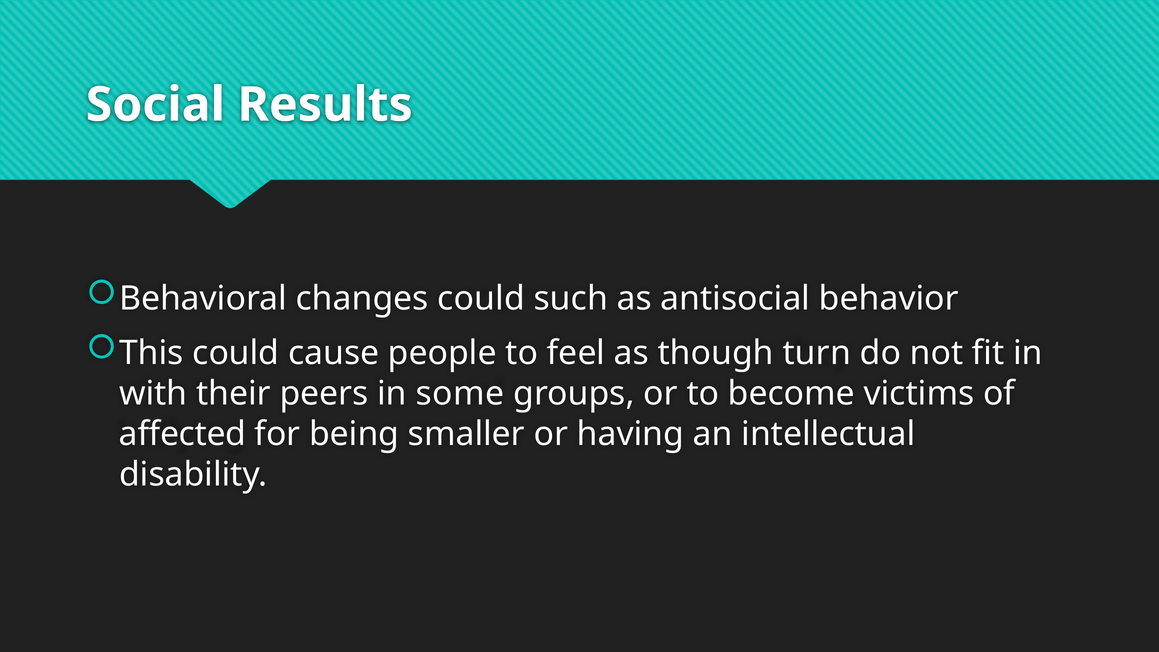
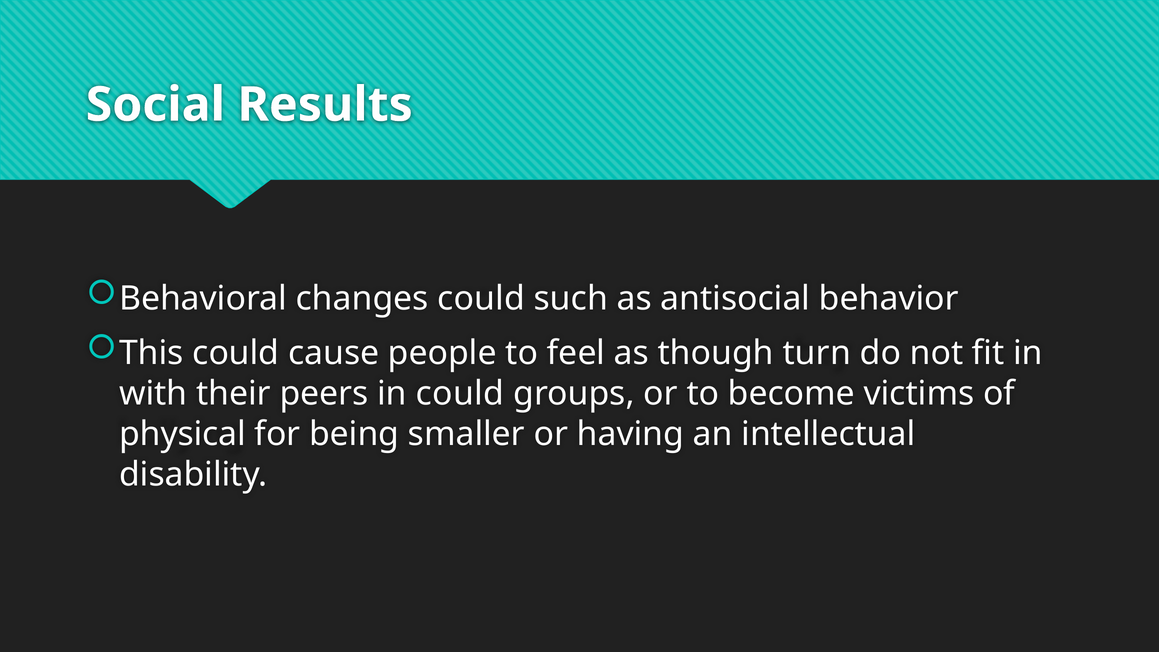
in some: some -> could
affected: affected -> physical
